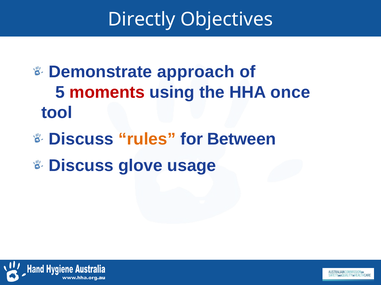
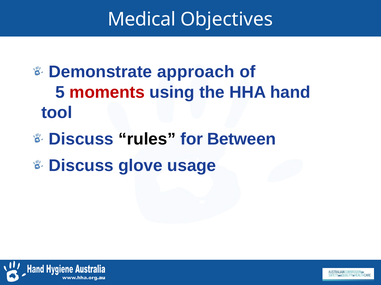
Directly: Directly -> Medical
once: once -> hand
rules colour: orange -> black
